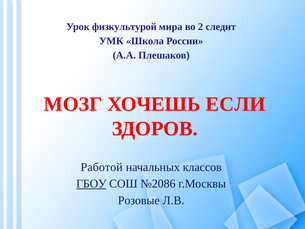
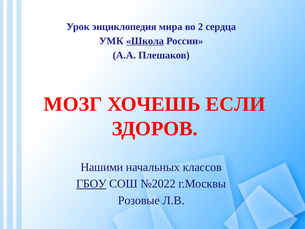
физкультурой: физкультурой -> энциклопедия
следит: следит -> сердца
Школа underline: none -> present
Работой: Работой -> Нашими
№2086: №2086 -> №2022
